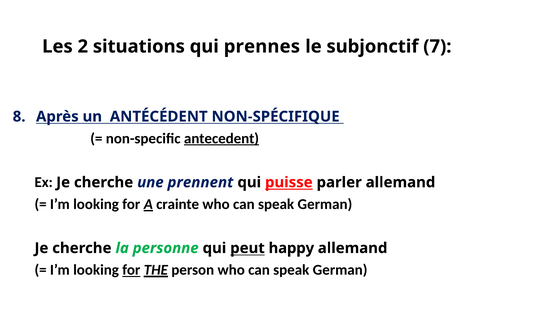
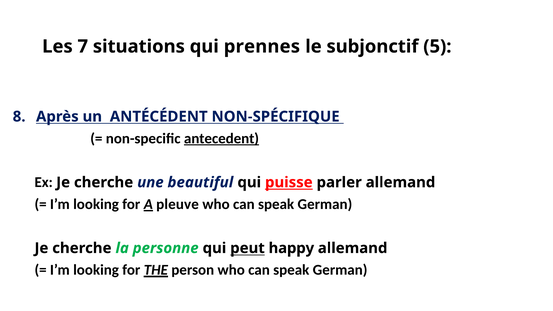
2: 2 -> 7
7: 7 -> 5
prennent: prennent -> beautiful
crainte: crainte -> pleuve
for at (131, 270) underline: present -> none
